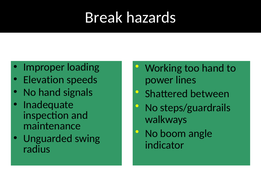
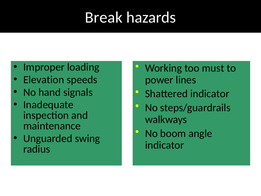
too hand: hand -> must
Shattered between: between -> indicator
